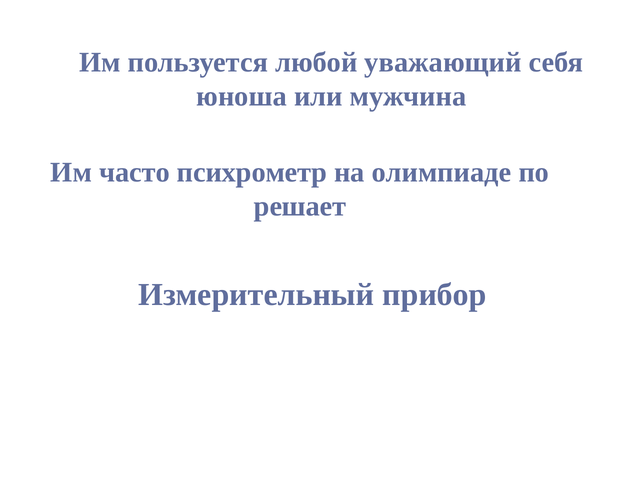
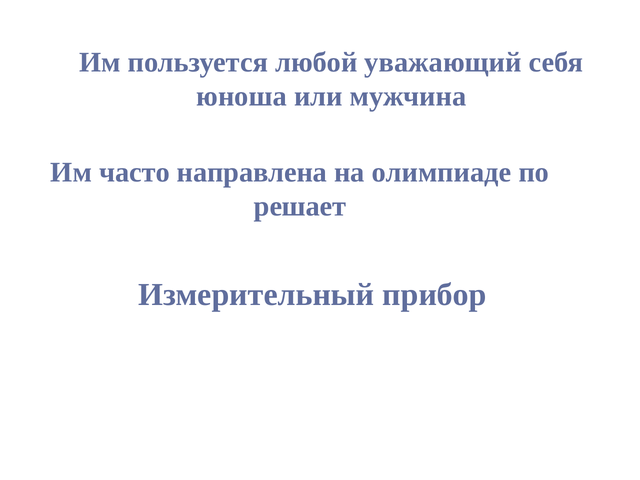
психрометр: психрометр -> направлена
